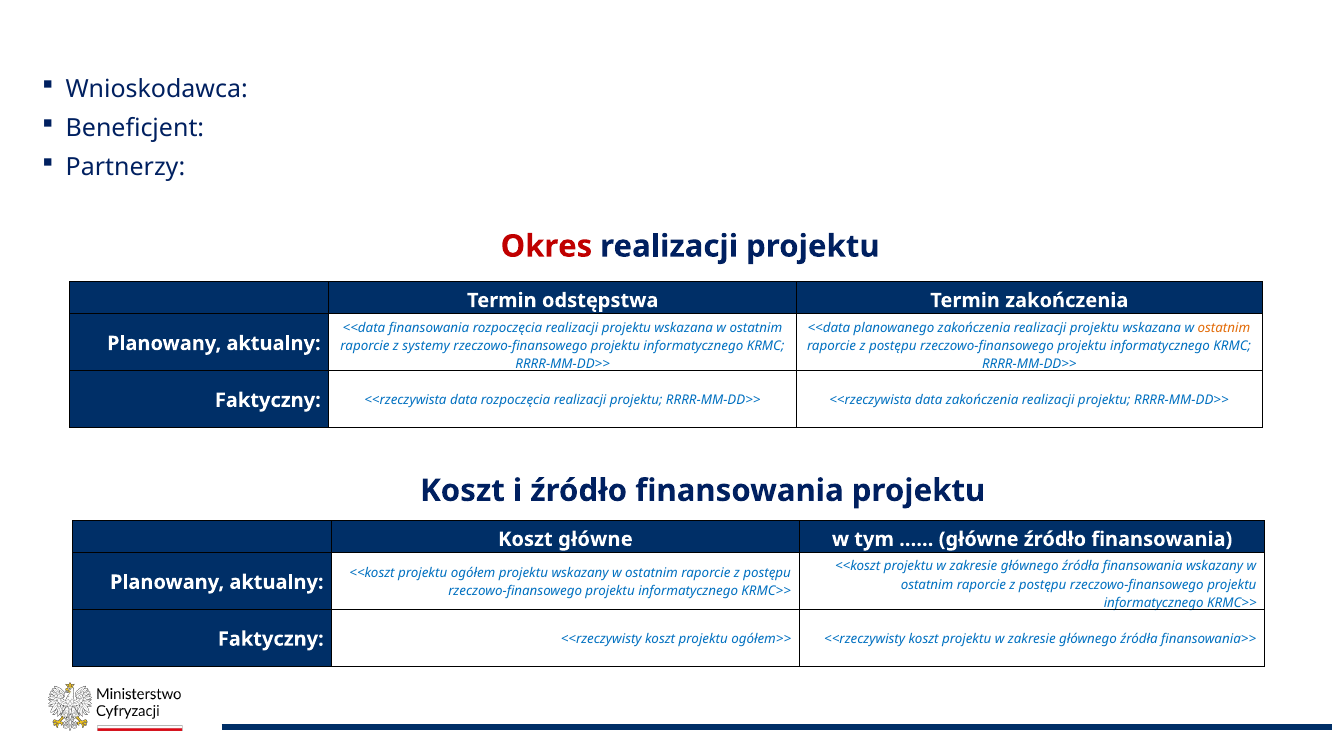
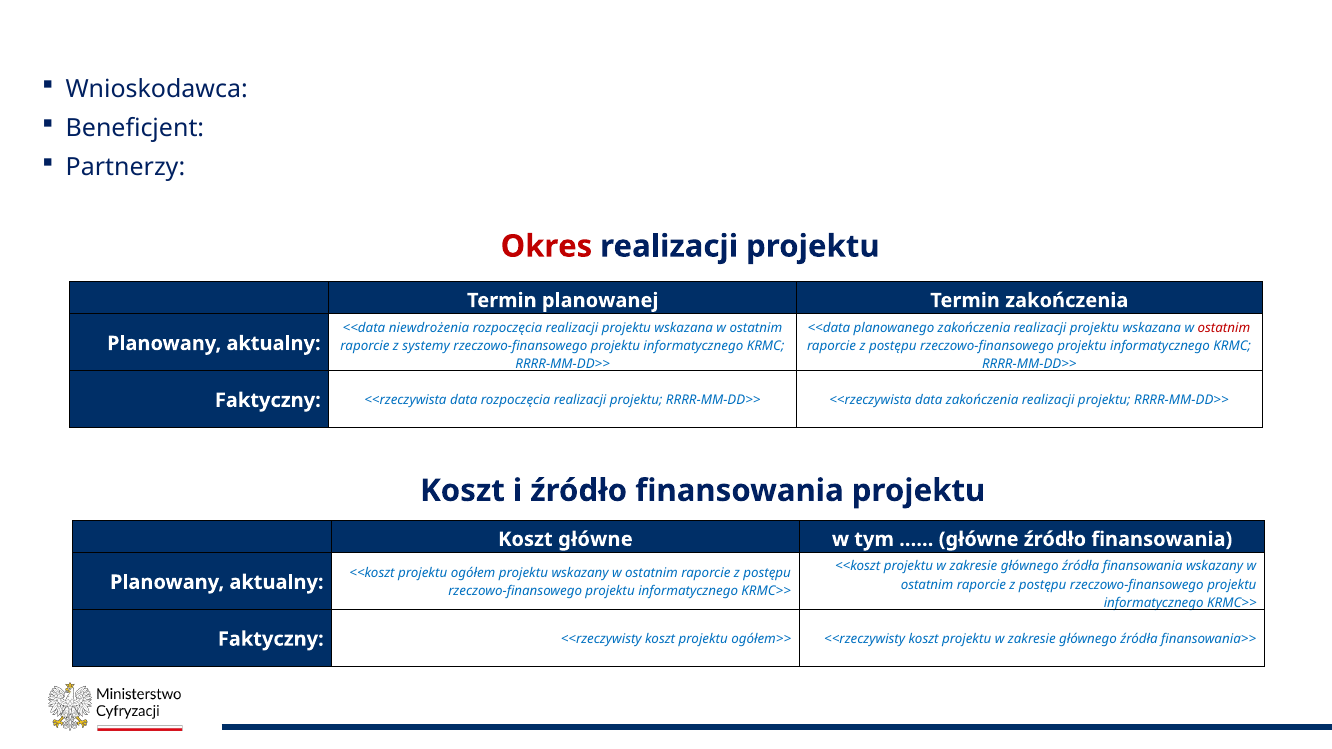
odstępstwa: odstępstwa -> planowanej
<<data finansowania: finansowania -> niewdrożenia
ostatnim at (1224, 328) colour: orange -> red
